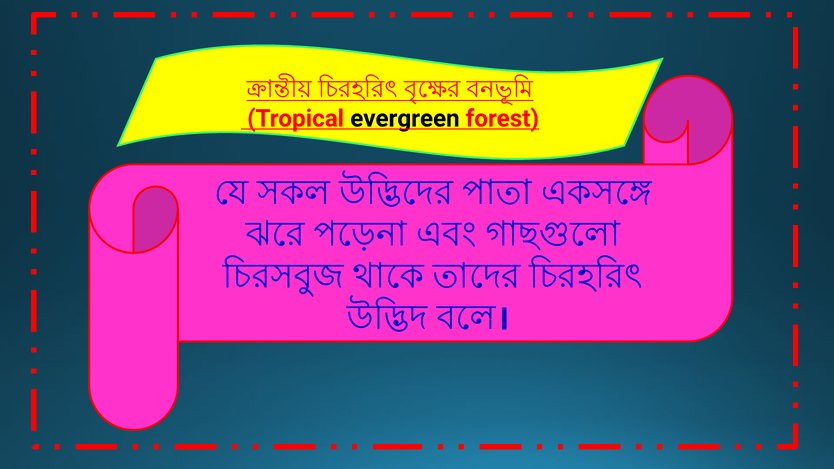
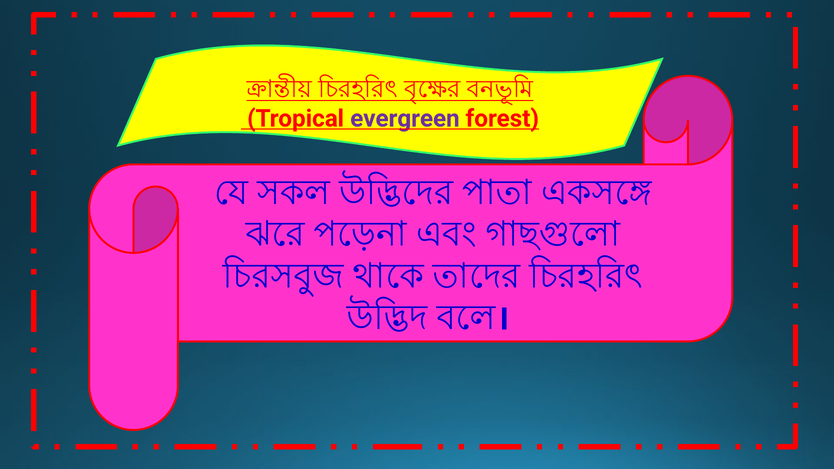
evergreen colour: black -> purple
